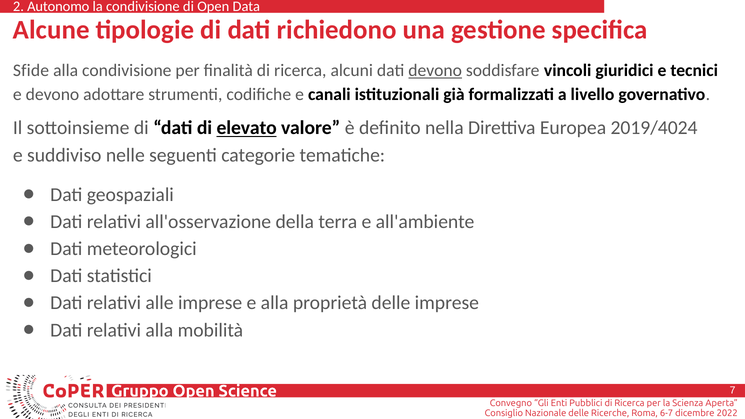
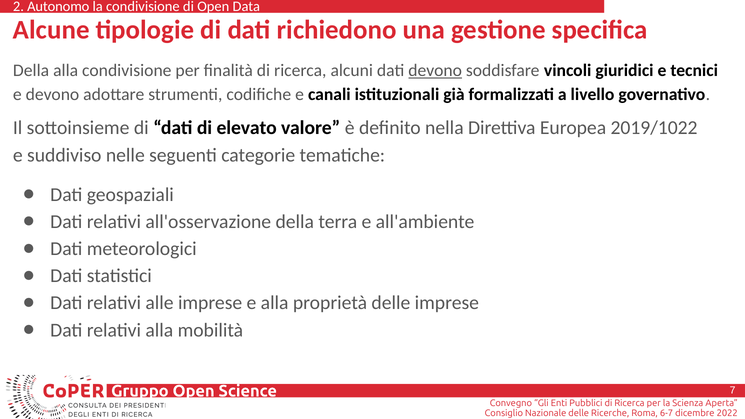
Sfide at (31, 70): Sfide -> Della
elevato underline: present -> none
2019/4024: 2019/4024 -> 2019/1022
